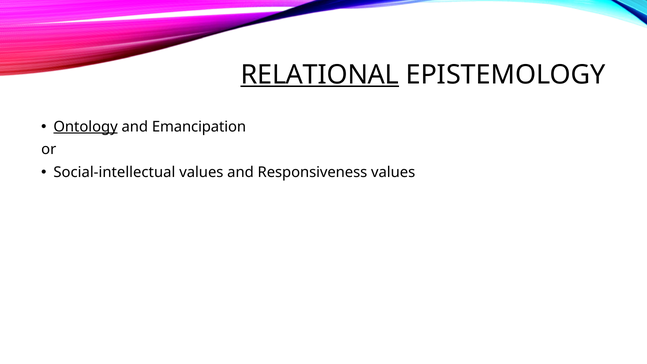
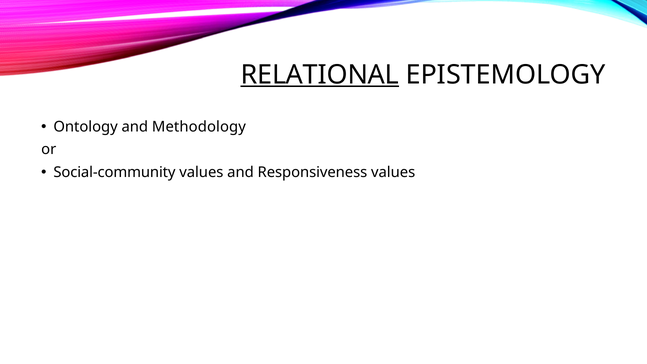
Ontology underline: present -> none
Emancipation: Emancipation -> Methodology
Social-intellectual: Social-intellectual -> Social-community
